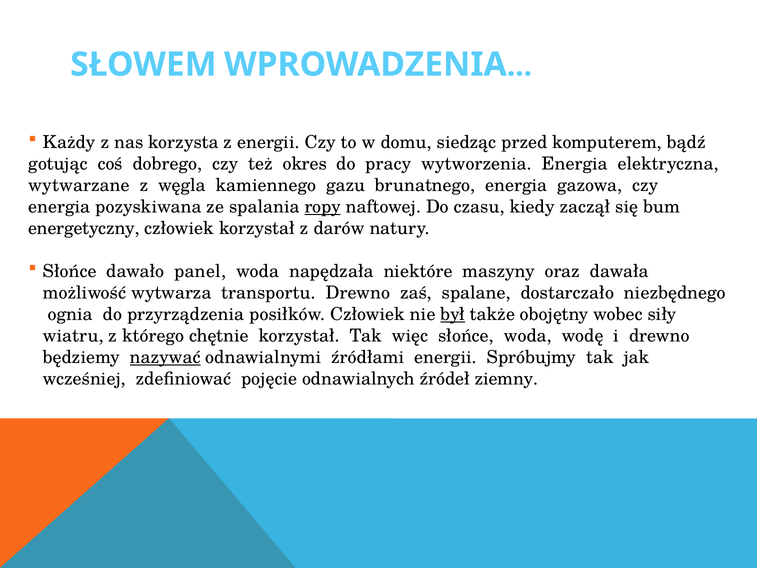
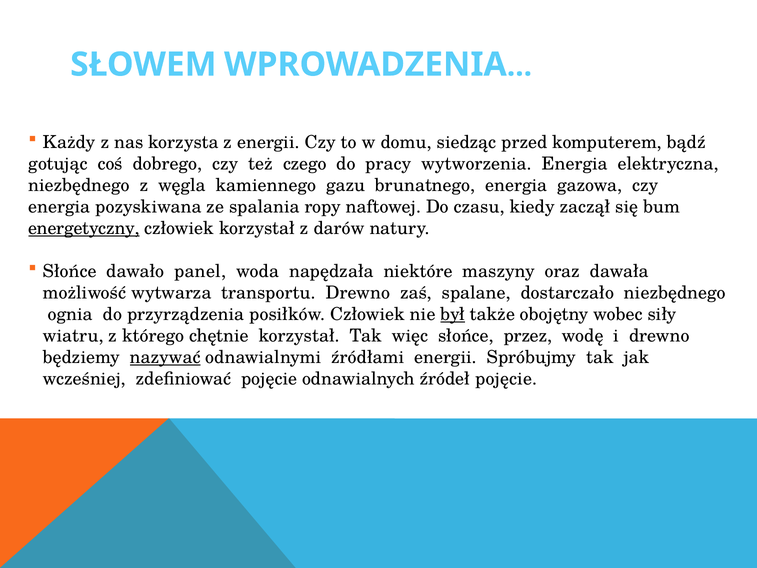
okres: okres -> czego
wytwarzane at (79, 185): wytwarzane -> niezbędnego
ropy underline: present -> none
energetyczny underline: none -> present
słońce woda: woda -> przez
źródeł ziemny: ziemny -> pojęcie
